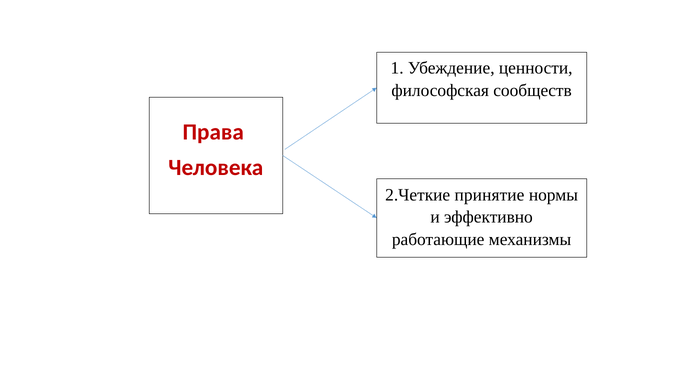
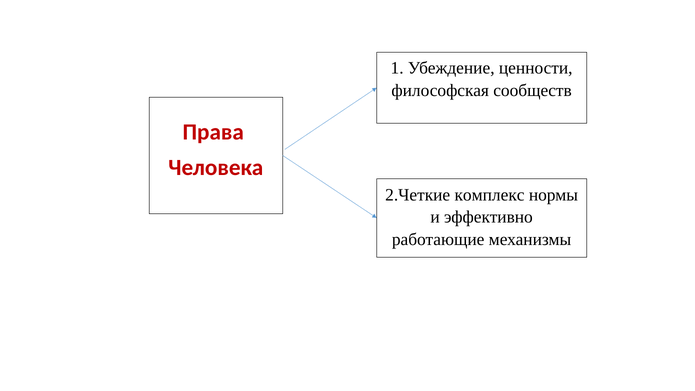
принятие: принятие -> комплекс
